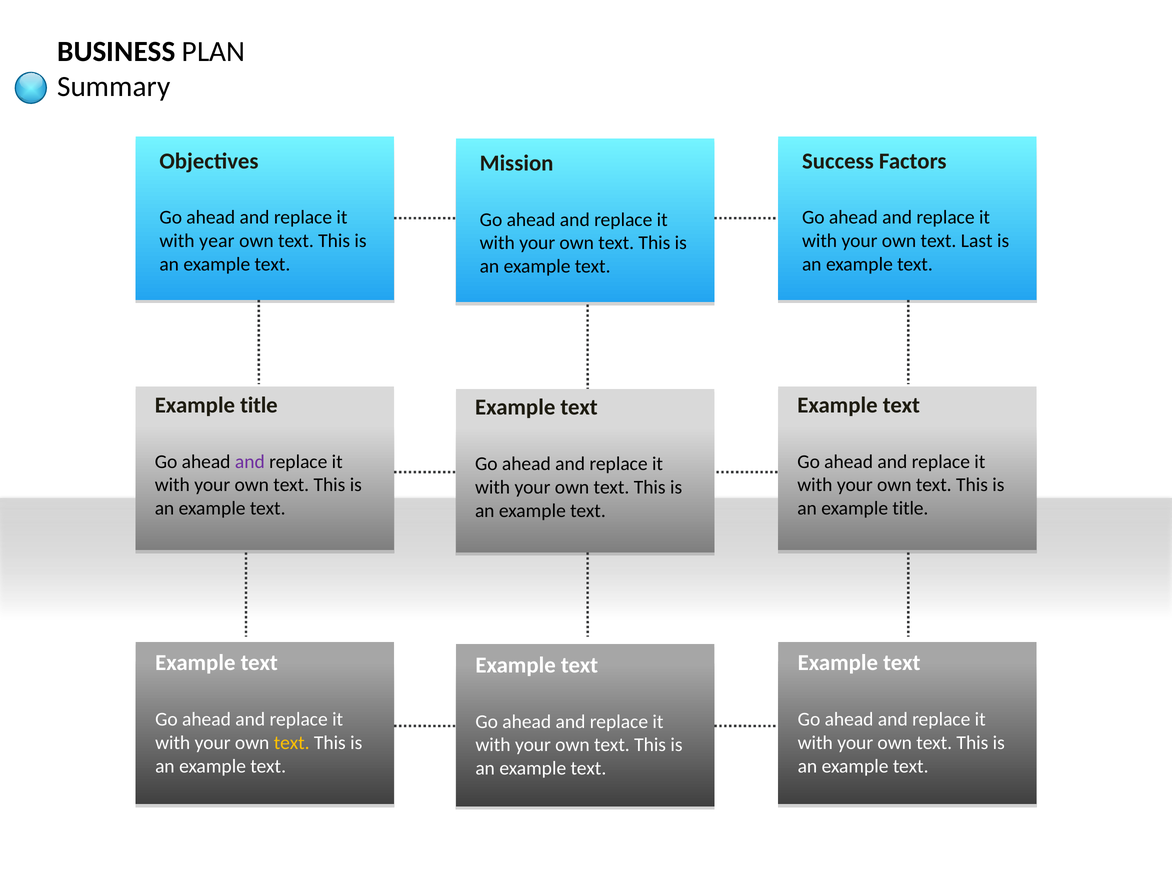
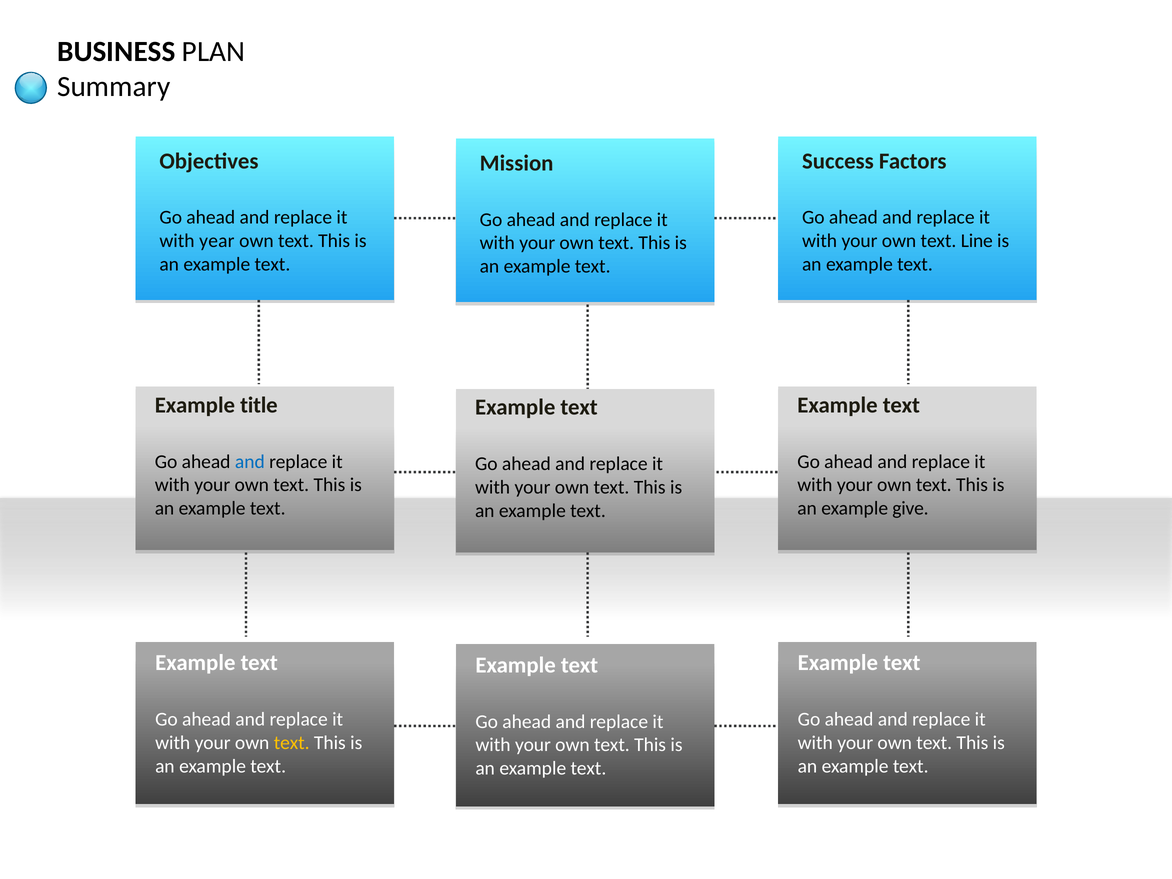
Last: Last -> Line
and at (250, 462) colour: purple -> blue
an example title: title -> give
